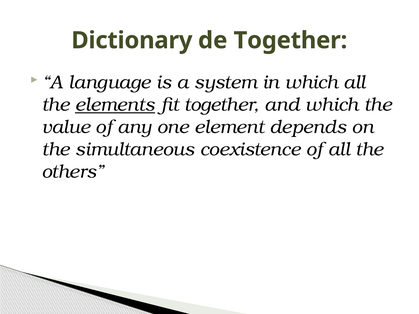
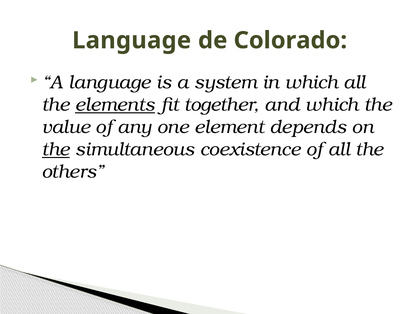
Dictionary at (132, 40): Dictionary -> Language
de Together: Together -> Colorado
the at (56, 150) underline: none -> present
